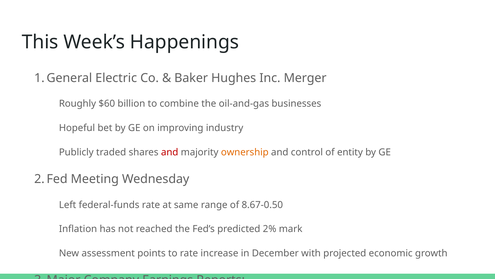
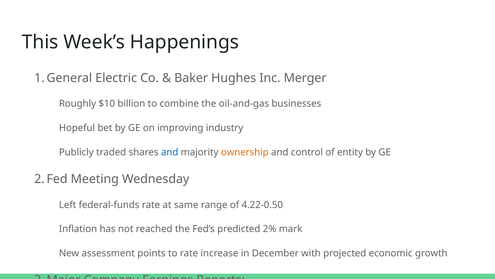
$60: $60 -> $10
and at (170, 152) colour: red -> blue
8.67-0.50: 8.67-0.50 -> 4.22-0.50
